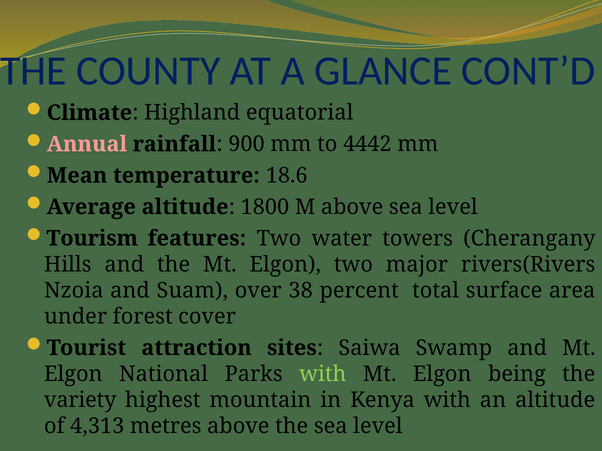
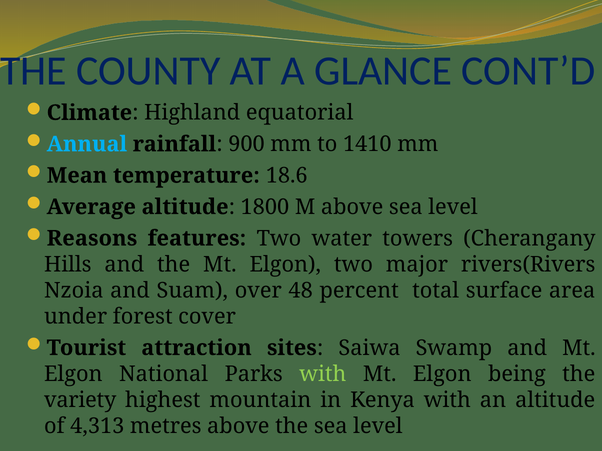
Annual colour: pink -> light blue
4442: 4442 -> 1410
Tourism: Tourism -> Reasons
38: 38 -> 48
